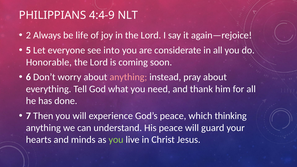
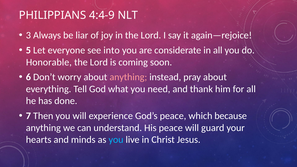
2: 2 -> 3
life: life -> liar
thinking: thinking -> because
you at (116, 140) colour: light green -> light blue
